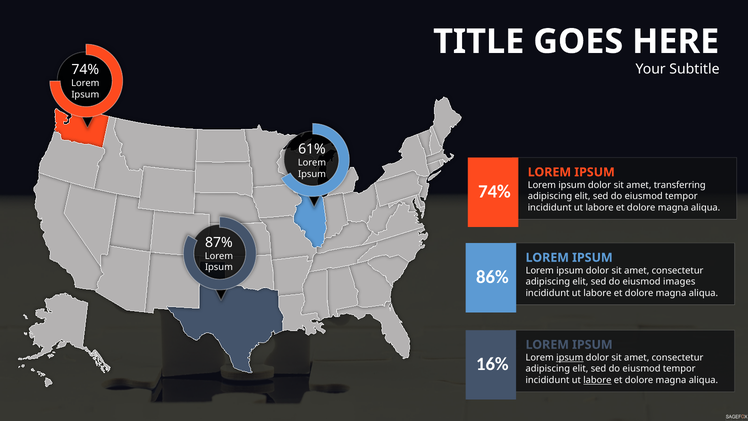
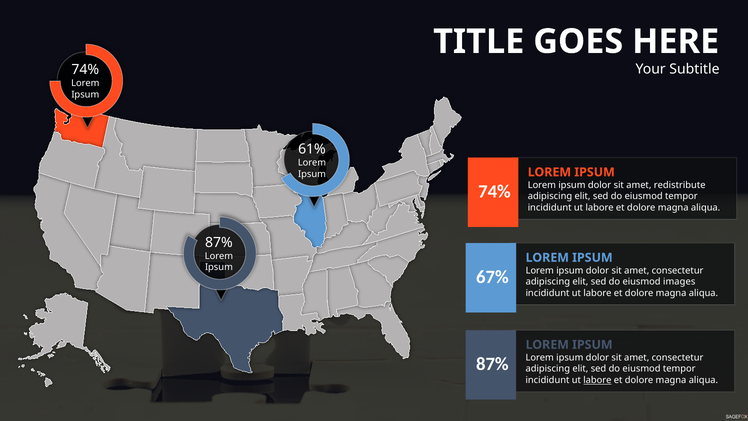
transferring: transferring -> redistribute
86%: 86% -> 67%
ipsum at (570, 357) underline: present -> none
16% at (492, 364): 16% -> 87%
